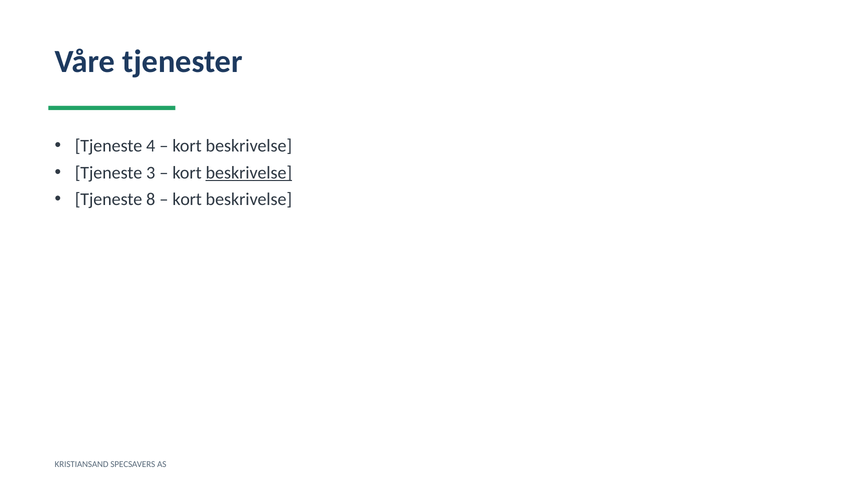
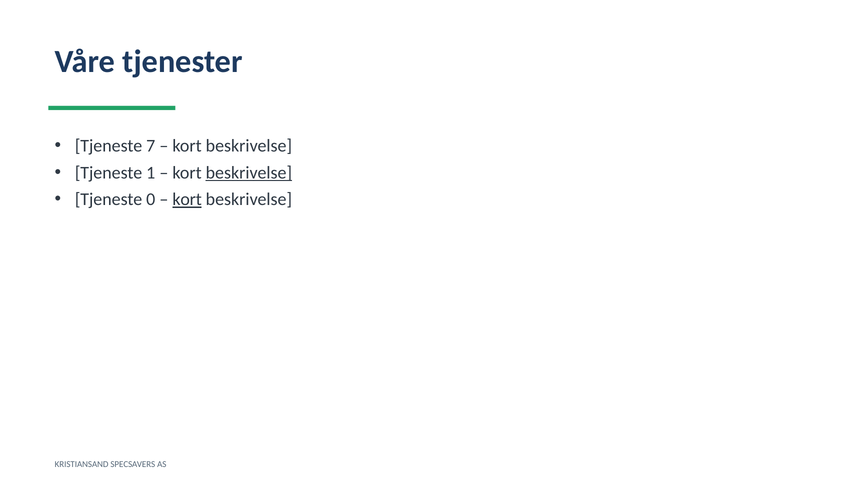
4: 4 -> 7
3: 3 -> 1
8: 8 -> 0
kort at (187, 199) underline: none -> present
